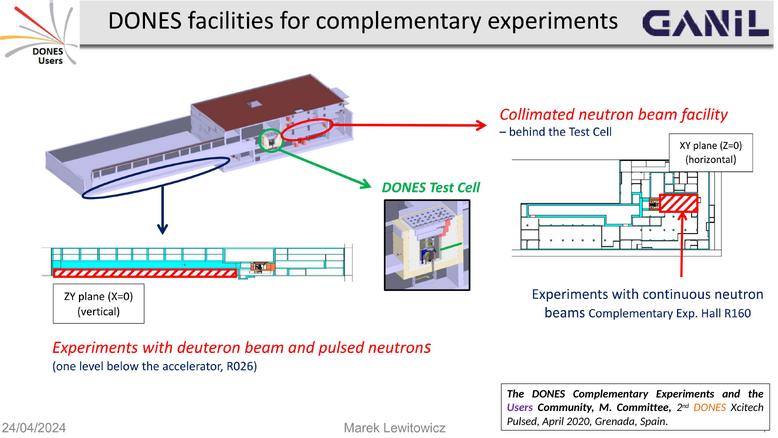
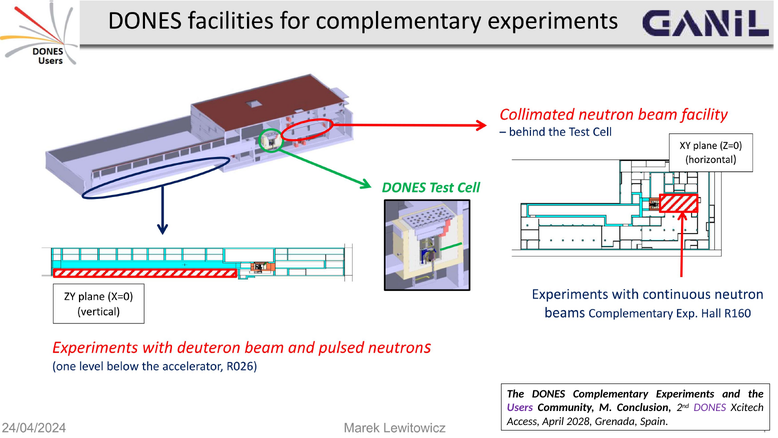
Committee: Committee -> Conclusion
DONES at (710, 407) colour: orange -> purple
Pulsed: Pulsed -> Access
2020: 2020 -> 2028
